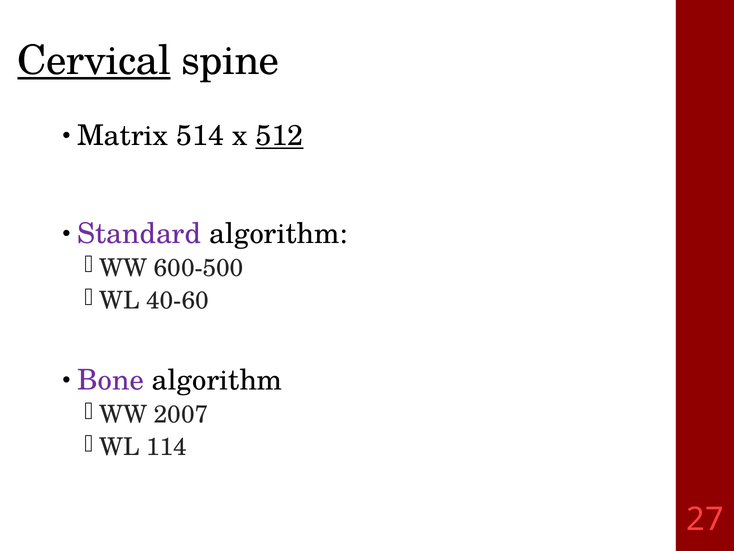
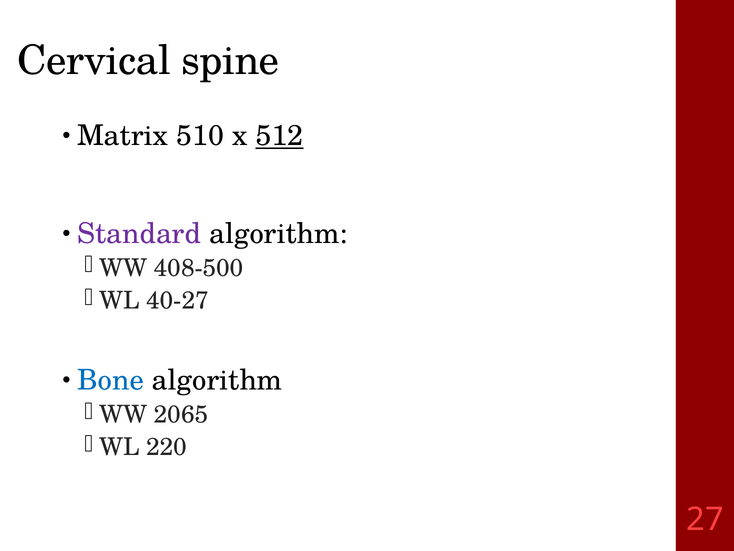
Cervical underline: present -> none
514: 514 -> 510
600-500: 600-500 -> 408-500
40-60: 40-60 -> 40-27
Bone colour: purple -> blue
2007: 2007 -> 2065
114: 114 -> 220
